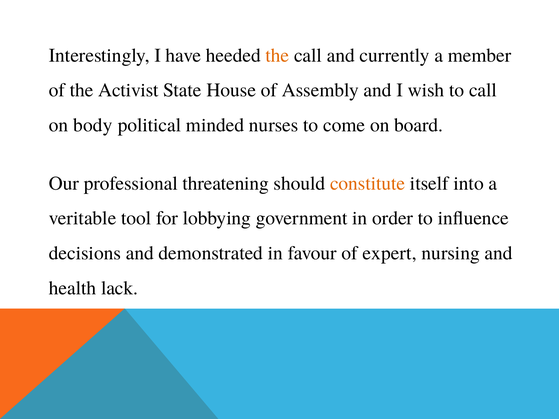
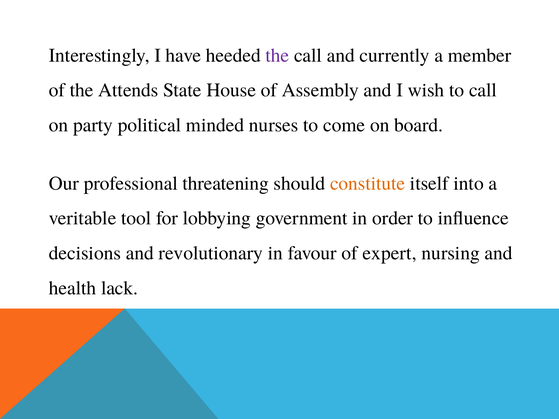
the at (277, 55) colour: orange -> purple
Activist: Activist -> Attends
body: body -> party
demonstrated: demonstrated -> revolutionary
